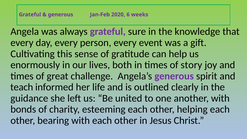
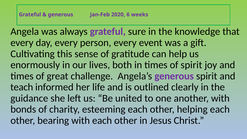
of story: story -> spirit
